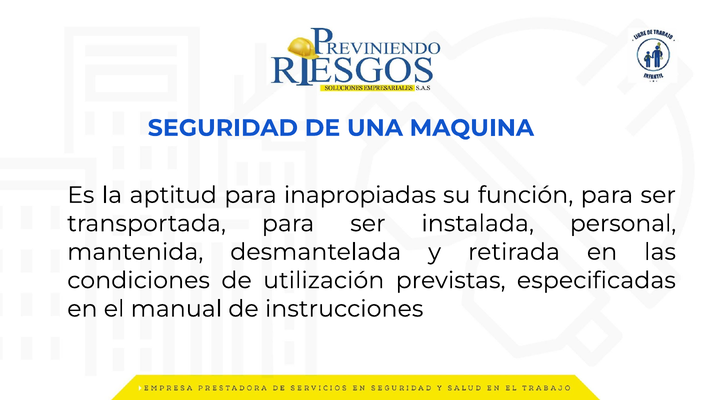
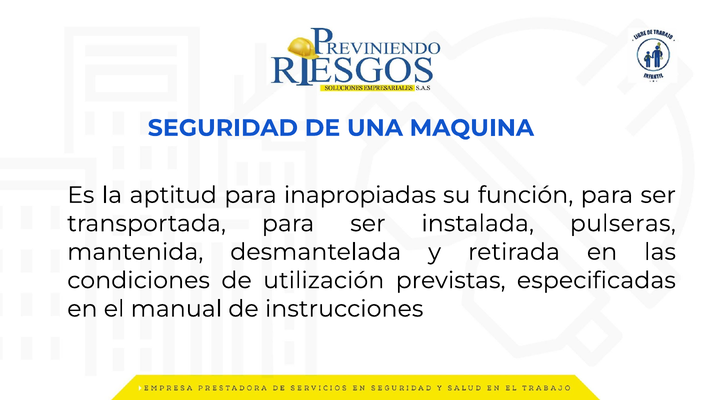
personal: personal -> pulseras
